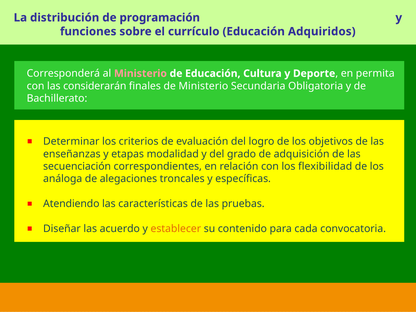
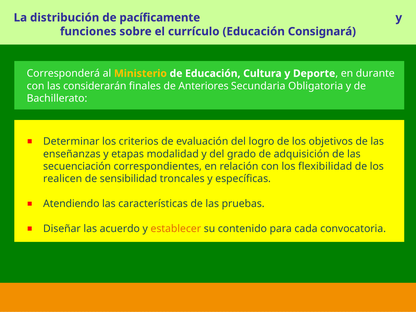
programación: programación -> pacíficamente
Adquiridos: Adquiridos -> Consignará
Ministerio at (140, 73) colour: pink -> yellow
permita: permita -> durante
de Ministerio: Ministerio -> Anteriores
análoga: análoga -> realicen
alegaciones: alegaciones -> sensibilidad
